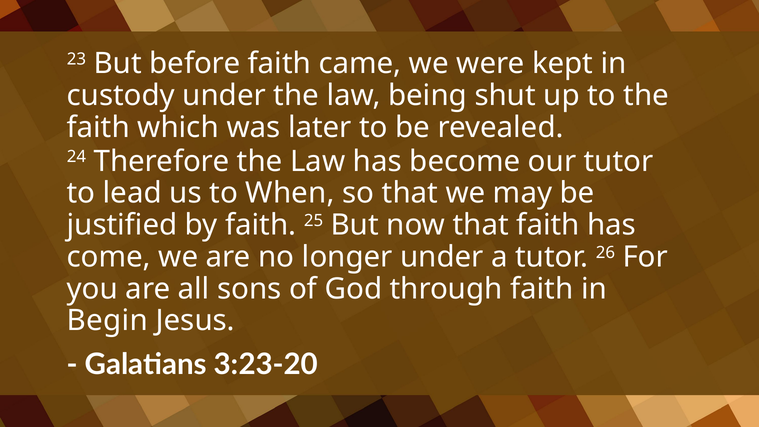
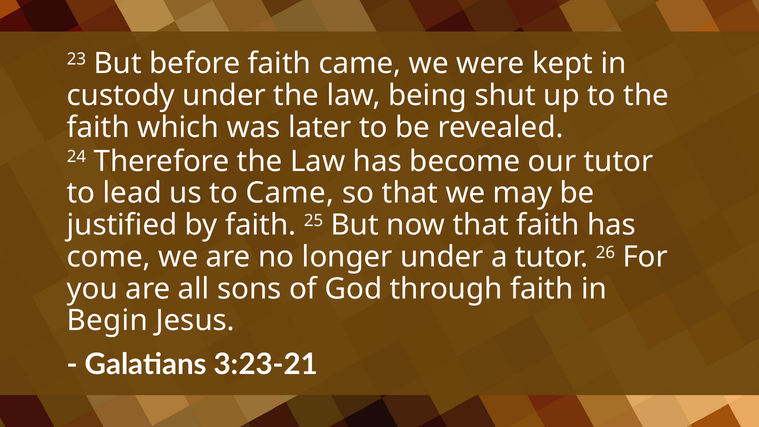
to When: When -> Came
3:23-20: 3:23-20 -> 3:23-21
